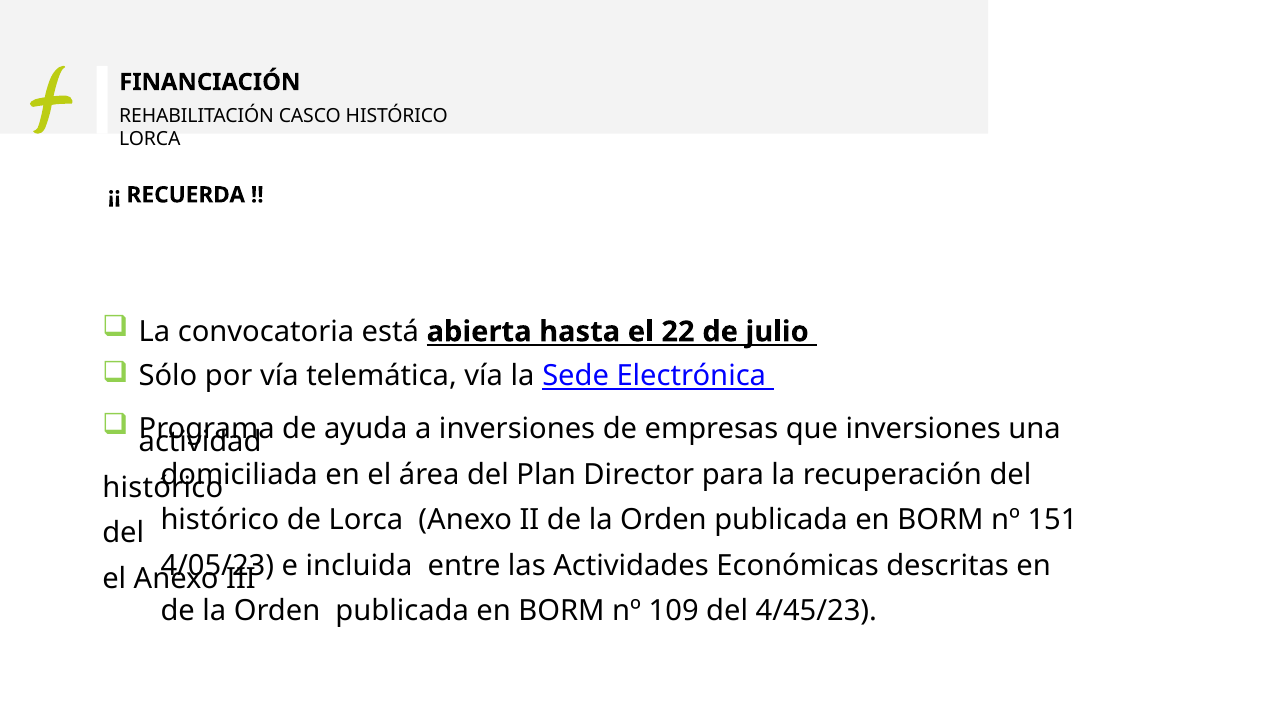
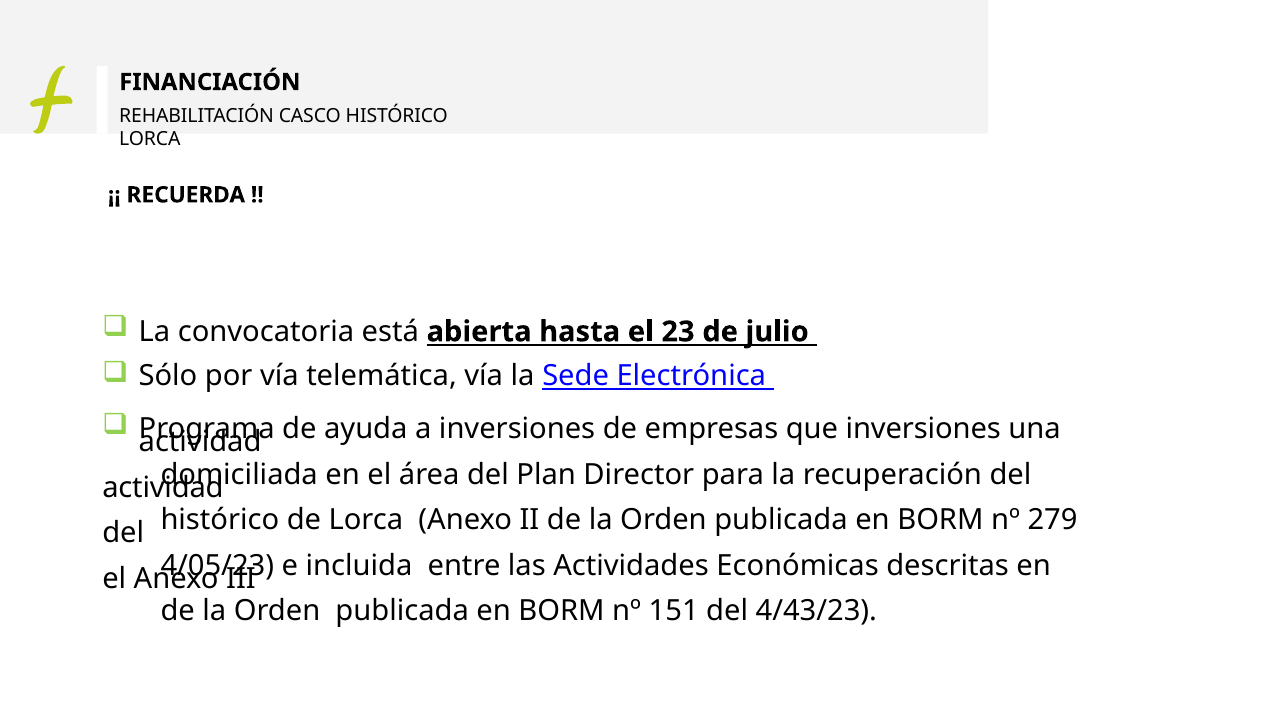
22: 22 -> 23
histórico at (163, 487): histórico -> actividad
151: 151 -> 279
109: 109 -> 151
4/45/23: 4/45/23 -> 4/43/23
